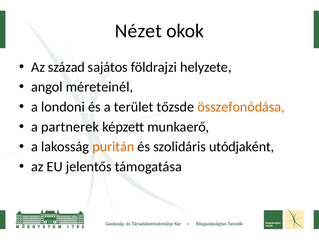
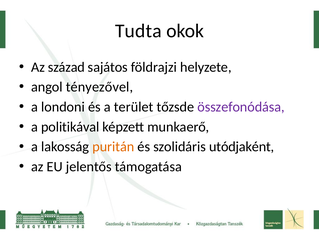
Nézet: Nézet -> Tudta
méreteinél: méreteinél -> tényezővel
összefonódása colour: orange -> purple
partnerek: partnerek -> politikával
